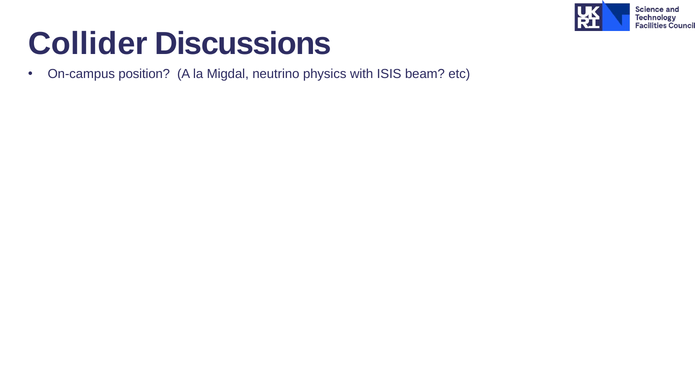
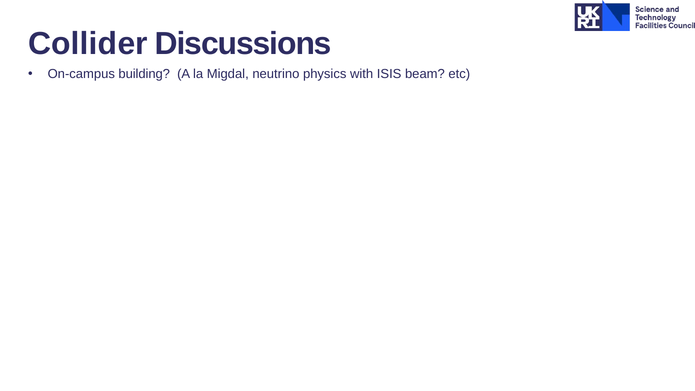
position: position -> building
